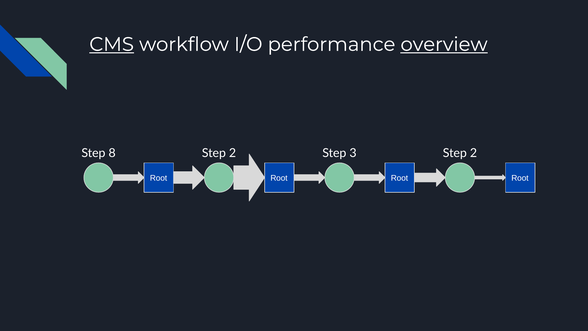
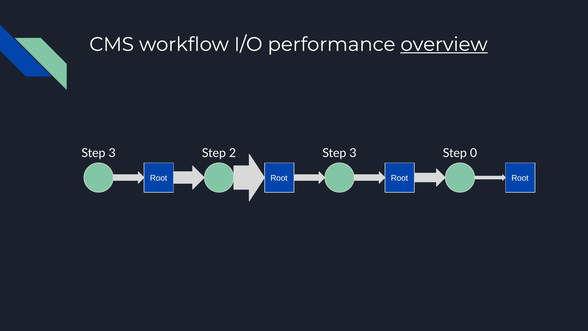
CMS underline: present -> none
8 at (112, 153): 8 -> 3
3 Step 2: 2 -> 0
